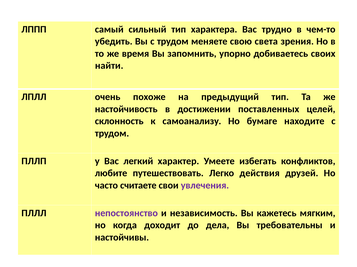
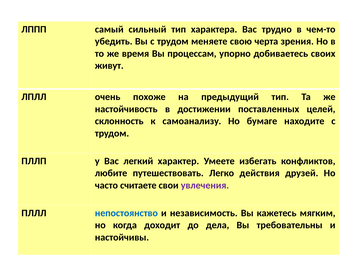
света: света -> черта
запомнить: запомнить -> процессам
найти: найти -> живут
непостоянство colour: purple -> blue
